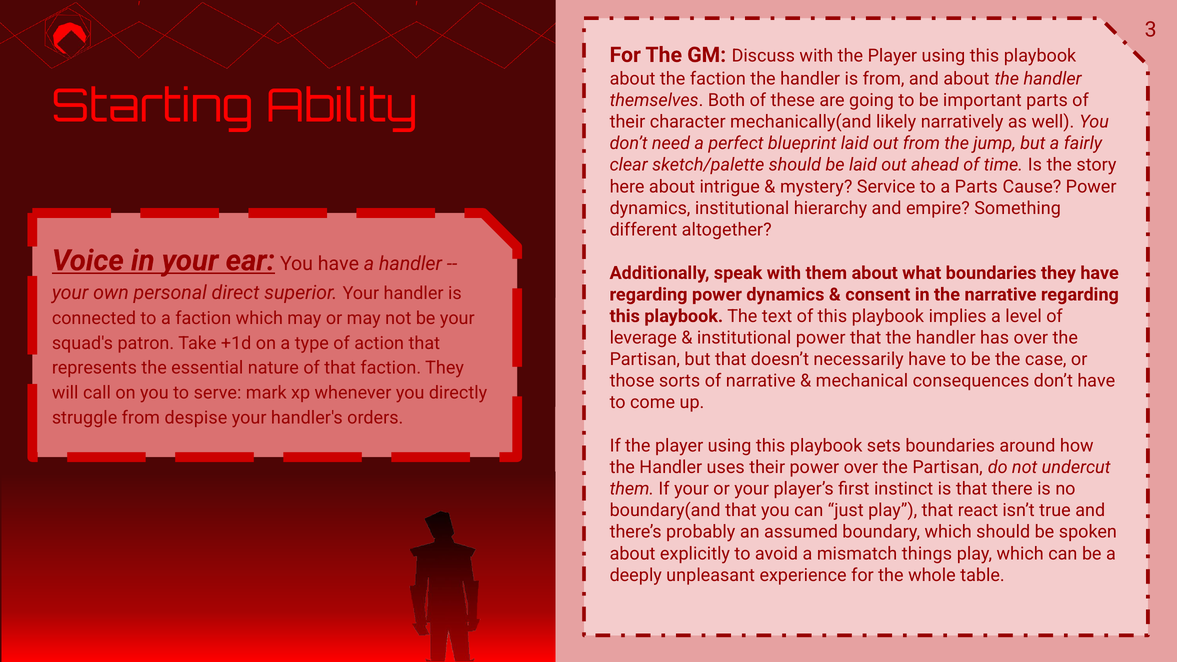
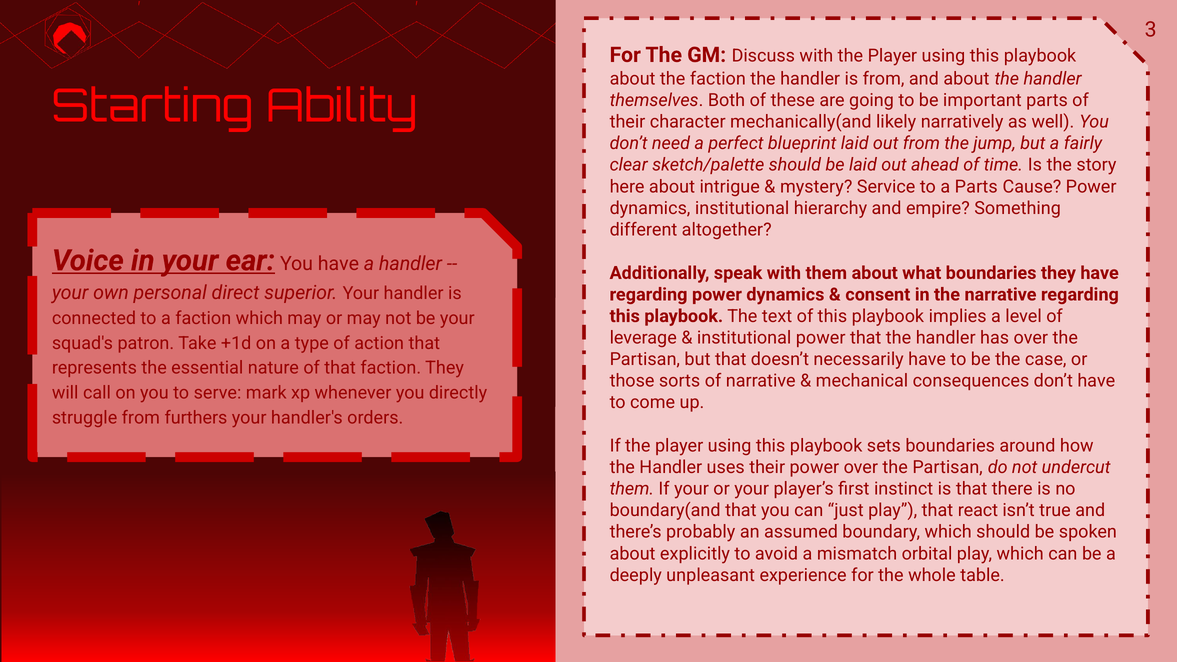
despise: despise -> furthers
things: things -> orbital
